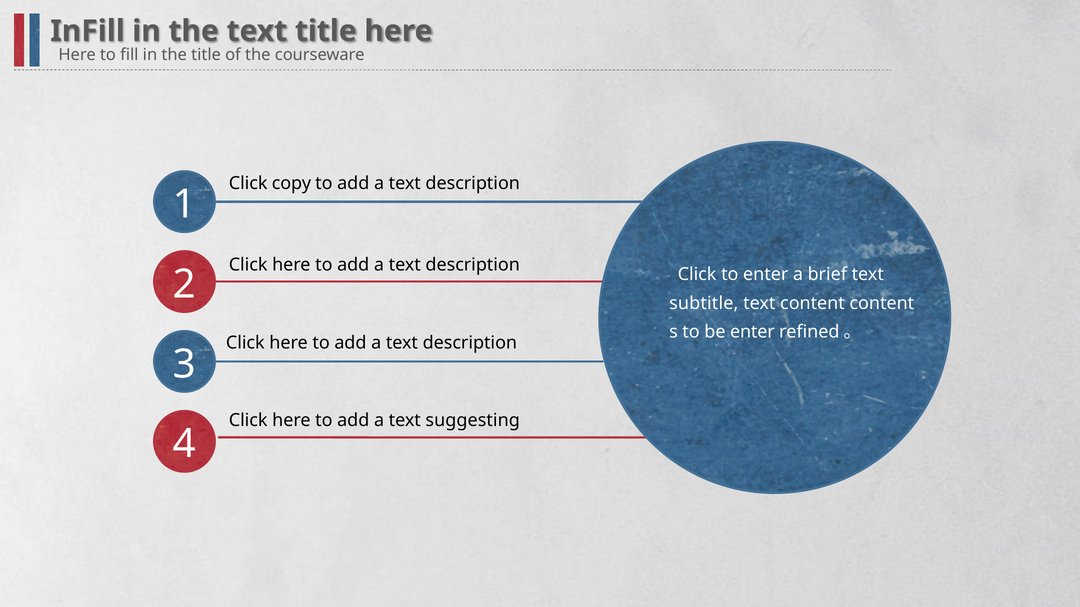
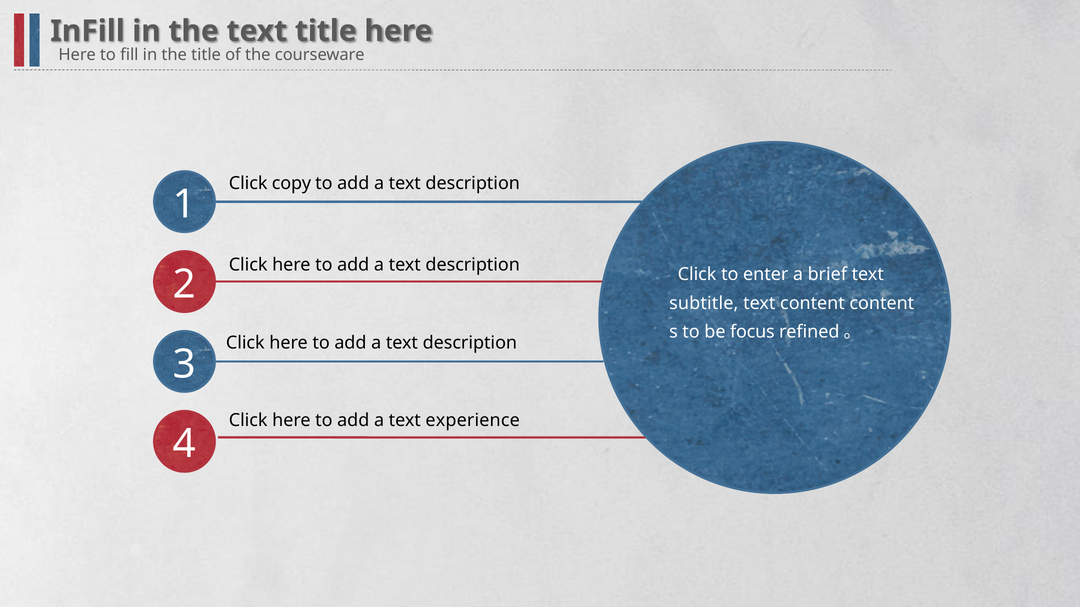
be enter: enter -> focus
suggesting: suggesting -> experience
